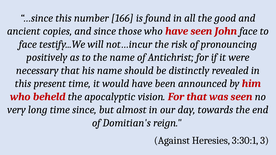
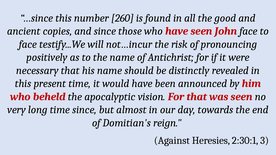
166: 166 -> 260
3:30:1: 3:30:1 -> 2:30:1
